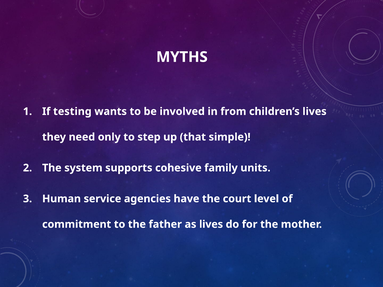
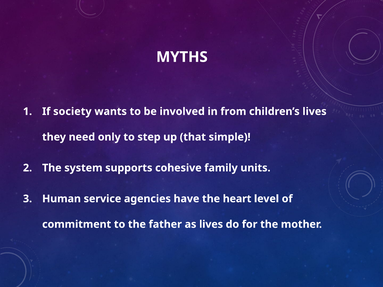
testing: testing -> society
court: court -> heart
